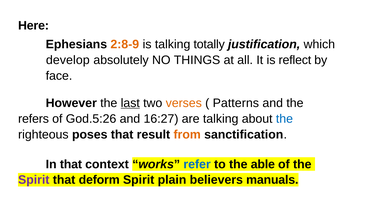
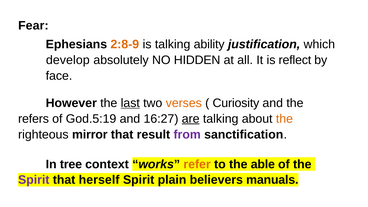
Here: Here -> Fear
totally: totally -> ability
THINGS: THINGS -> HIDDEN
Patterns: Patterns -> Curiosity
God.5:26: God.5:26 -> God.5:19
are underline: none -> present
the at (284, 119) colour: blue -> orange
poses: poses -> mirror
from colour: orange -> purple
In that: that -> tree
refer colour: blue -> orange
deform: deform -> herself
